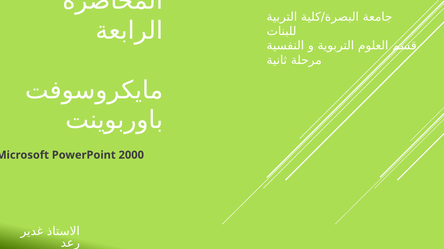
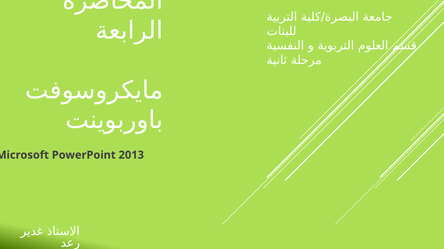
2000: 2000 -> 2013
